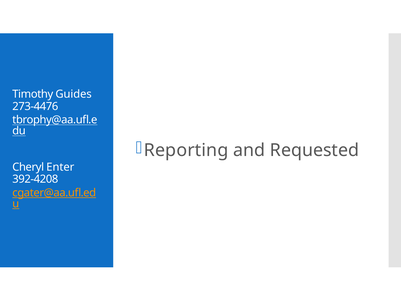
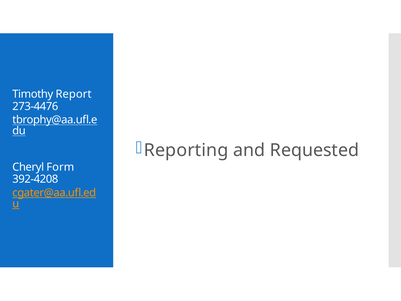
Guides: Guides -> Report
Enter: Enter -> Form
